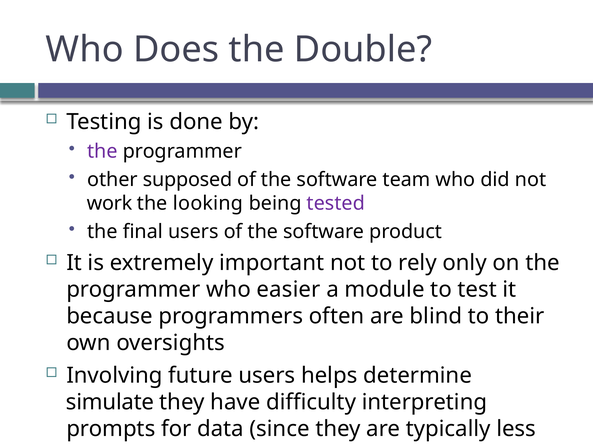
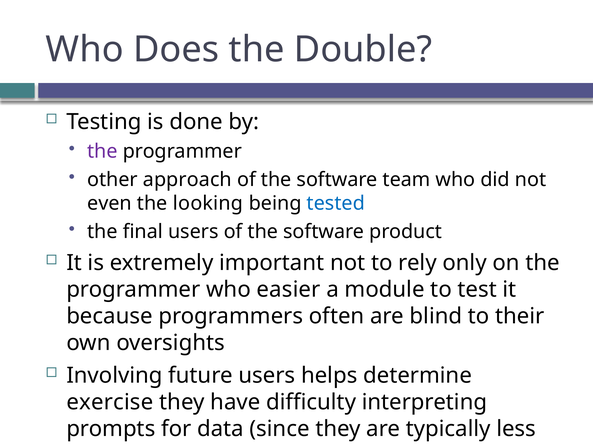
supposed: supposed -> approach
work: work -> even
tested colour: purple -> blue
simulate: simulate -> exercise
